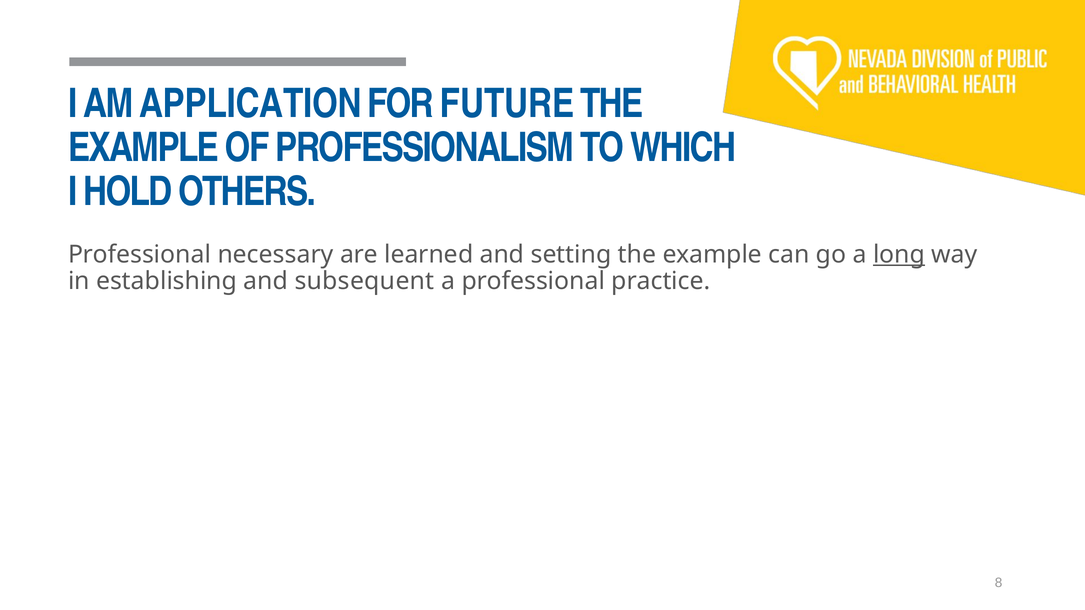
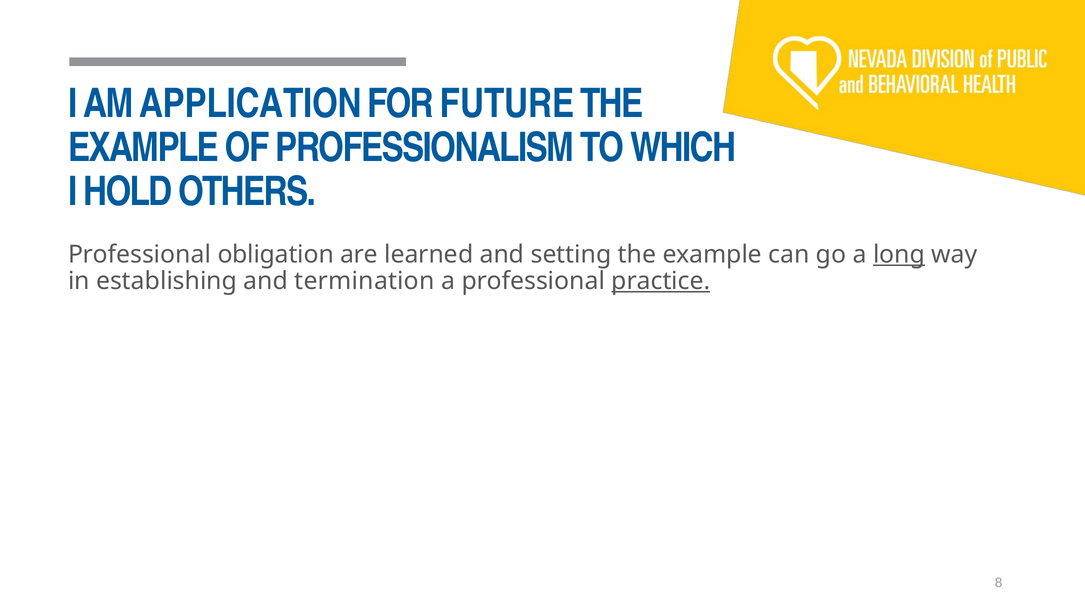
necessary: necessary -> obligation
subsequent: subsequent -> termination
practice underline: none -> present
